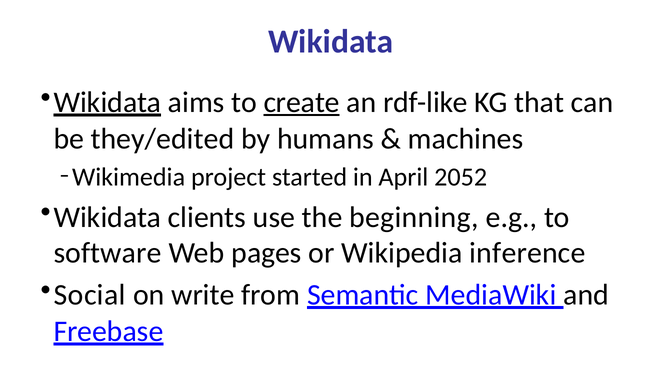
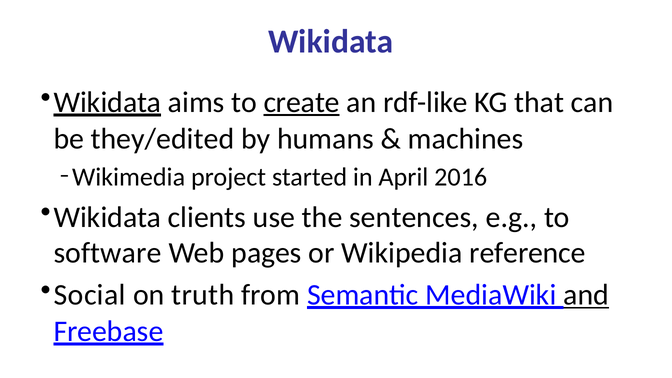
2052: 2052 -> 2016
beginning: beginning -> sentences
inference: inference -> reference
write: write -> truth
and underline: none -> present
